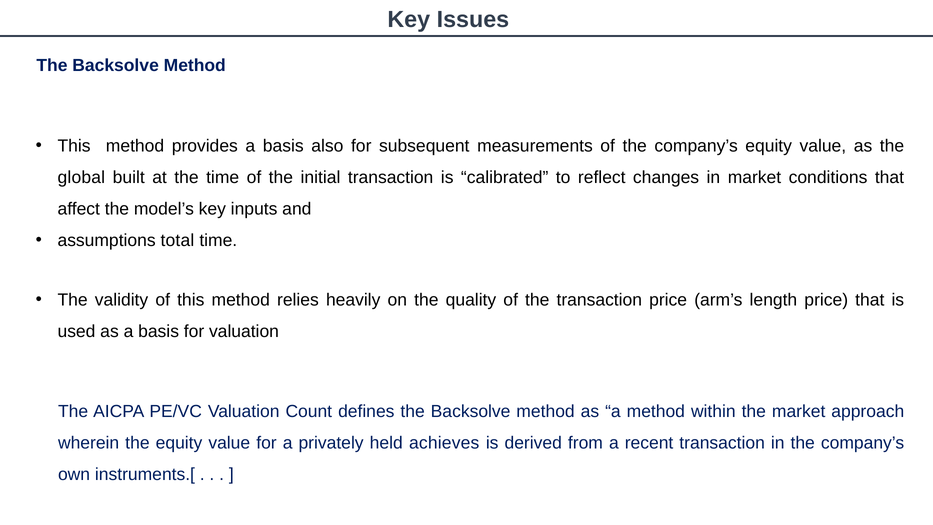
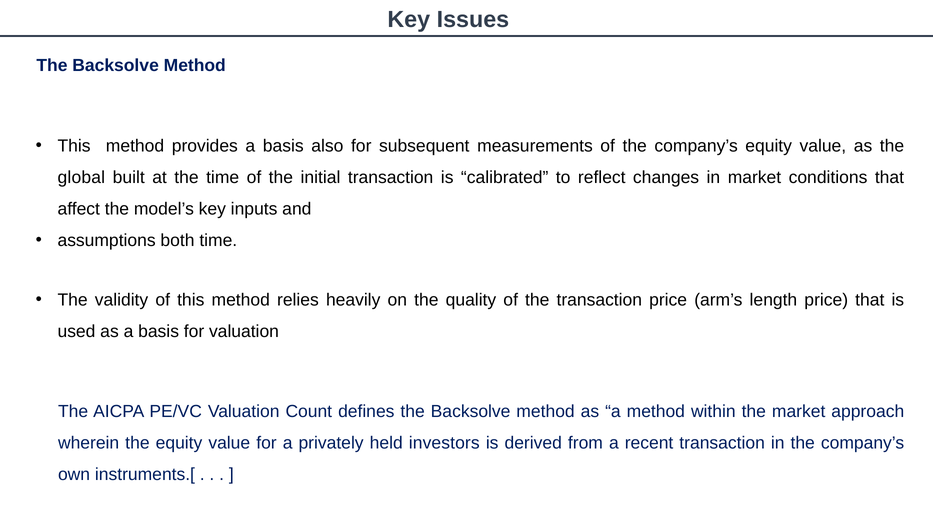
total: total -> both
achieves: achieves -> investors
